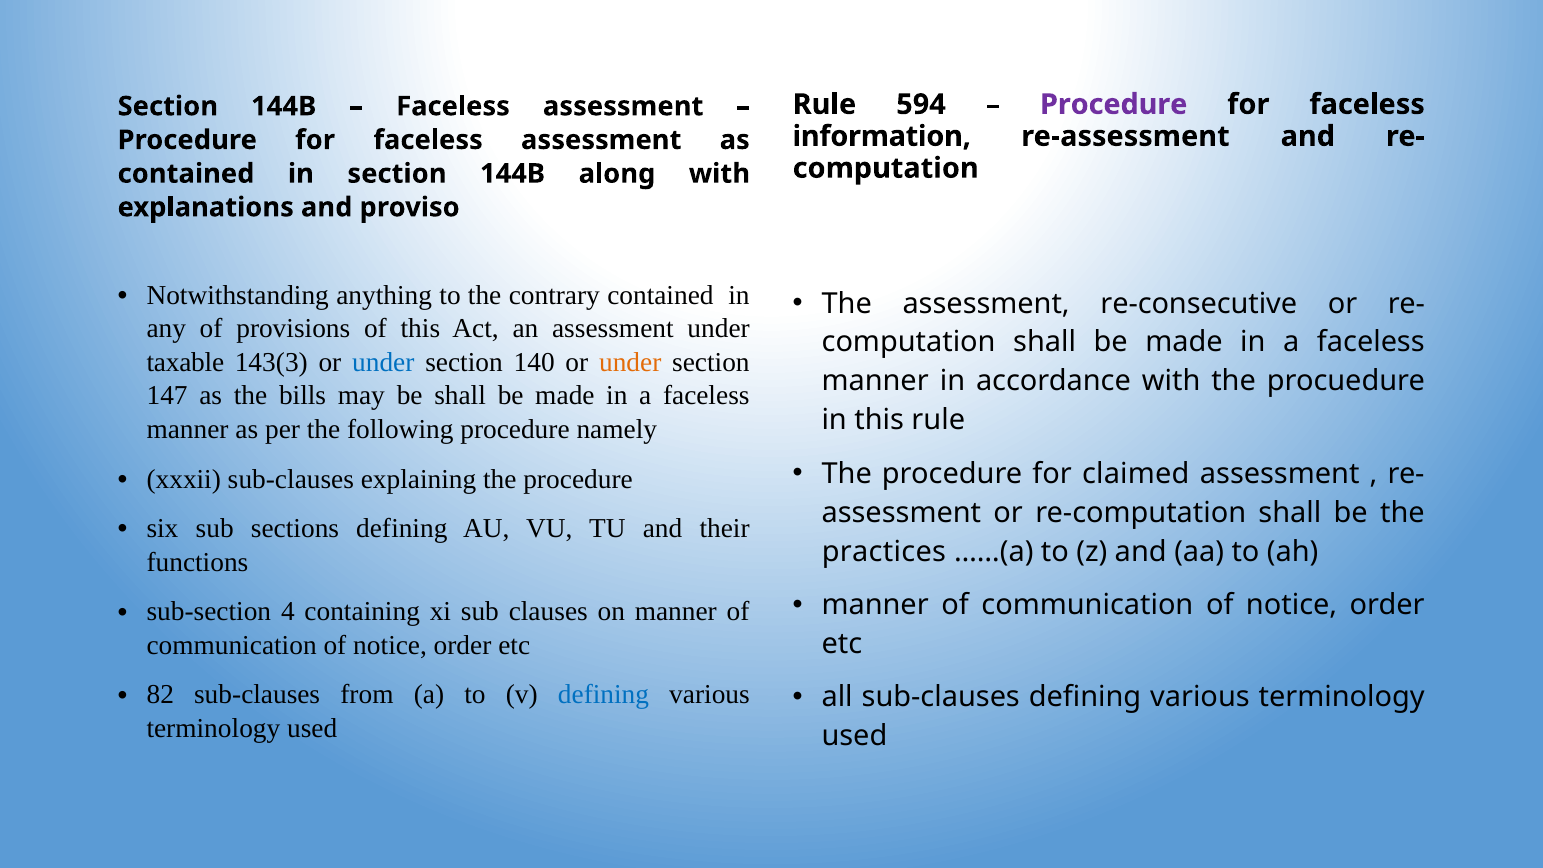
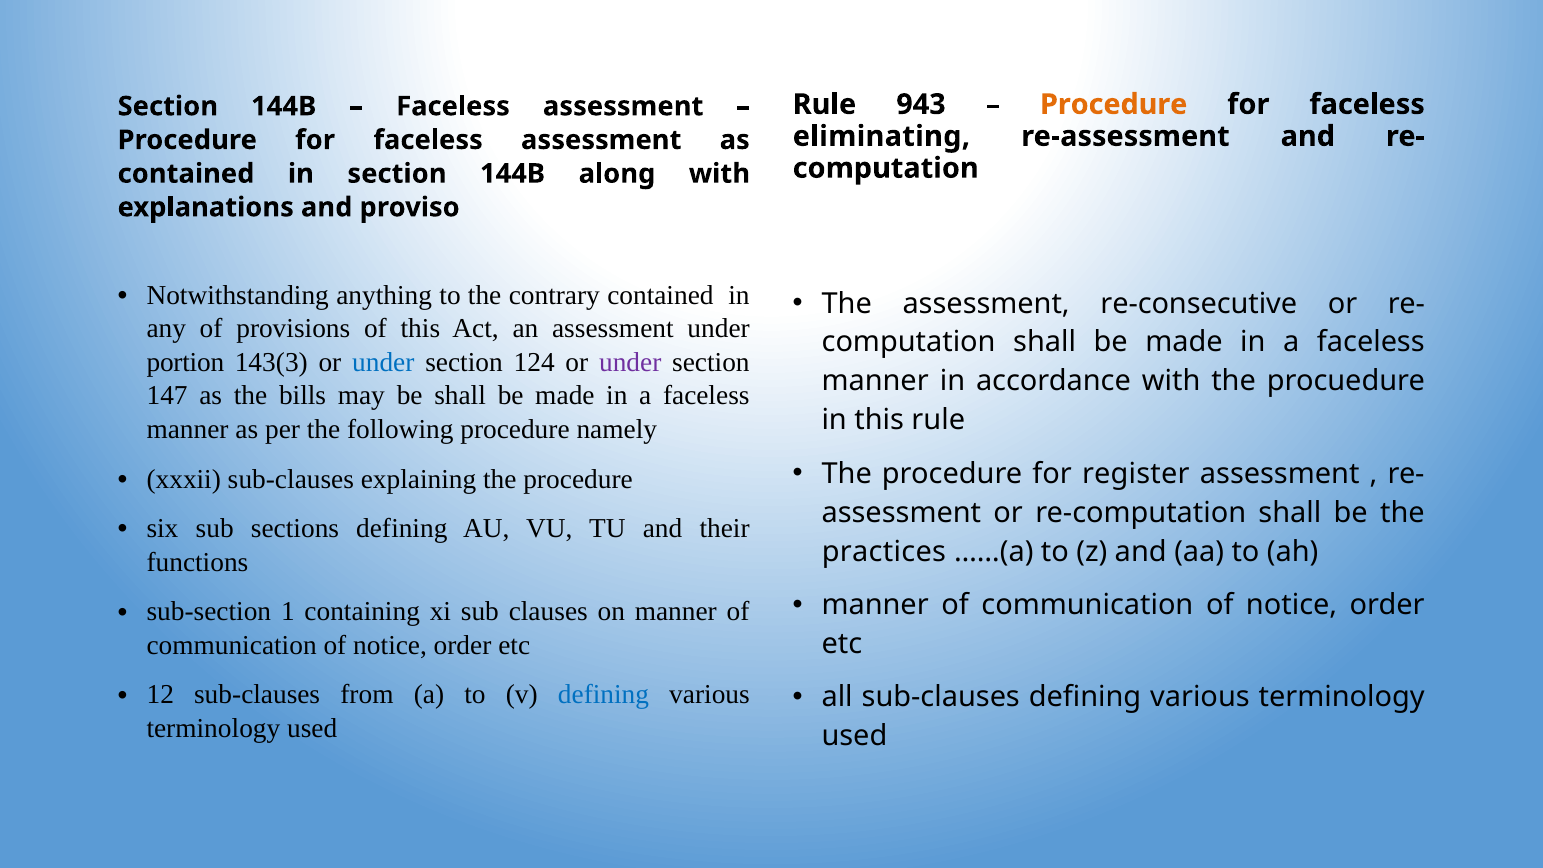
594: 594 -> 943
Procedure at (1114, 104) colour: purple -> orange
information: information -> eliminating
taxable: taxable -> portion
140: 140 -> 124
under at (630, 362) colour: orange -> purple
claimed: claimed -> register
4: 4 -> 1
82: 82 -> 12
